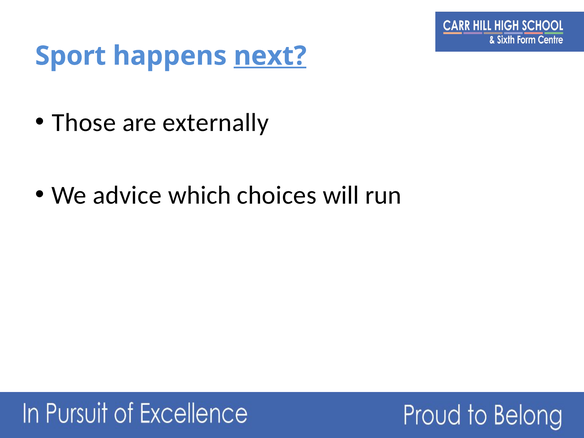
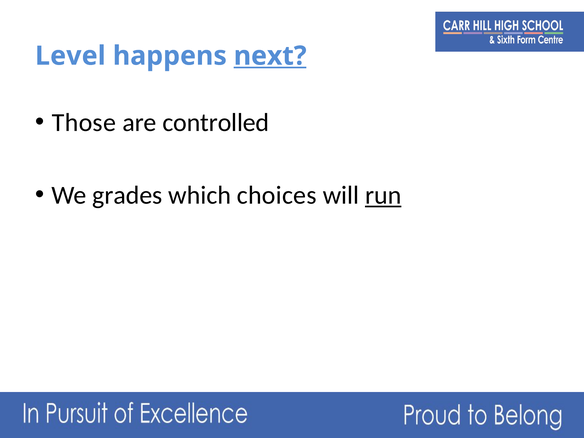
Sport: Sport -> Level
externally: externally -> controlled
advice: advice -> grades
run underline: none -> present
